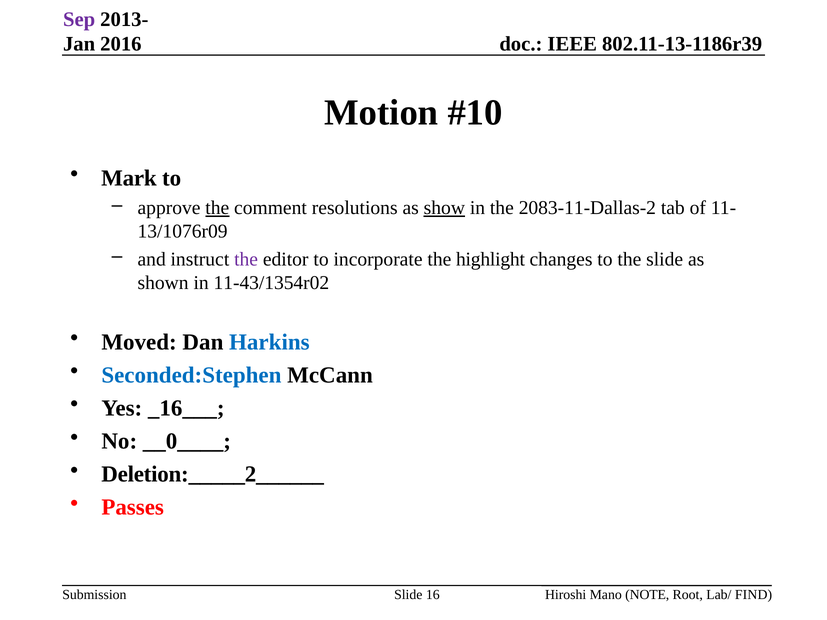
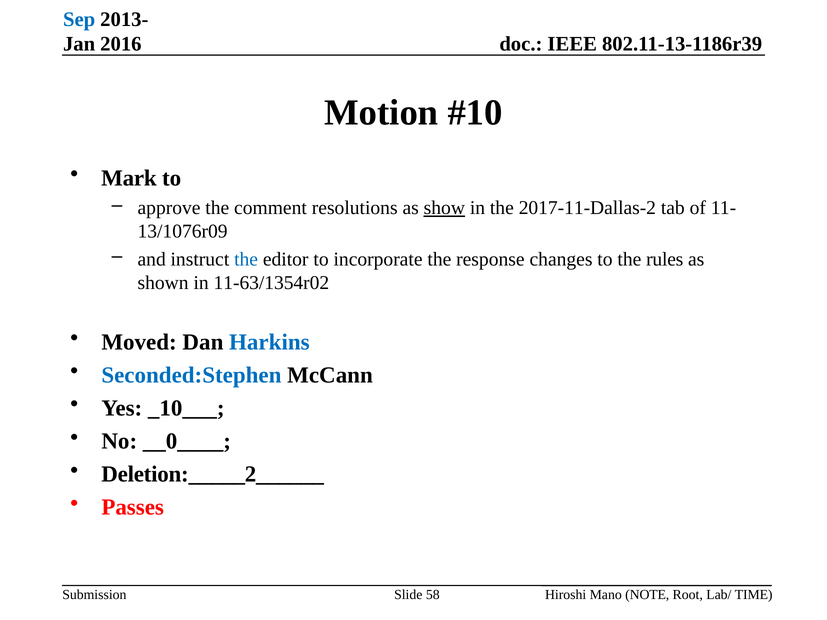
Sep colour: purple -> blue
the at (217, 208) underline: present -> none
2083-11-Dallas-2: 2083-11-Dallas-2 -> 2017-11-Dallas-2
the at (246, 259) colour: purple -> blue
highlight: highlight -> response
the slide: slide -> rules
11-43/1354r02: 11-43/1354r02 -> 11-63/1354r02
_16___: _16___ -> _10___
16: 16 -> 58
FIND: FIND -> TIME
